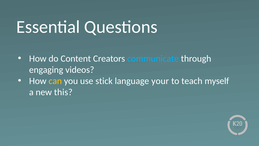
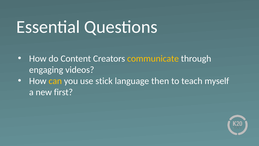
communicate colour: light blue -> yellow
your: your -> then
this: this -> first
